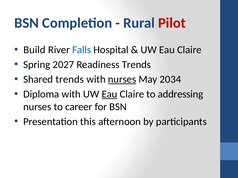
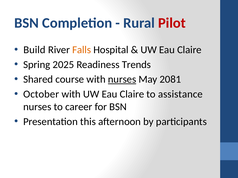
Falls colour: blue -> orange
2027: 2027 -> 2025
Shared trends: trends -> course
2034: 2034 -> 2081
Diploma: Diploma -> October
Eau at (110, 94) underline: present -> none
addressing: addressing -> assistance
